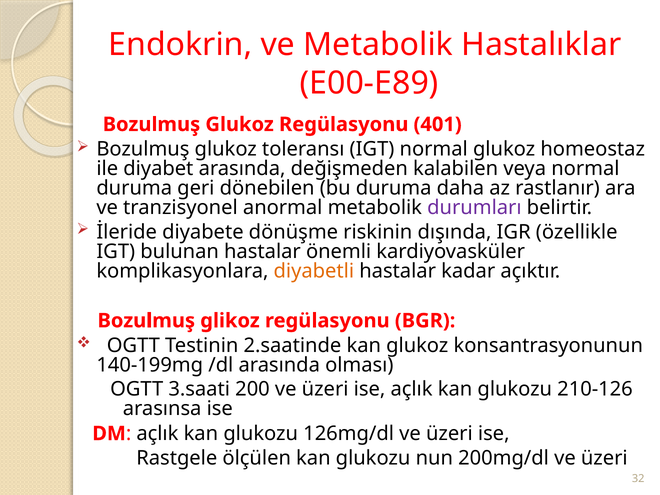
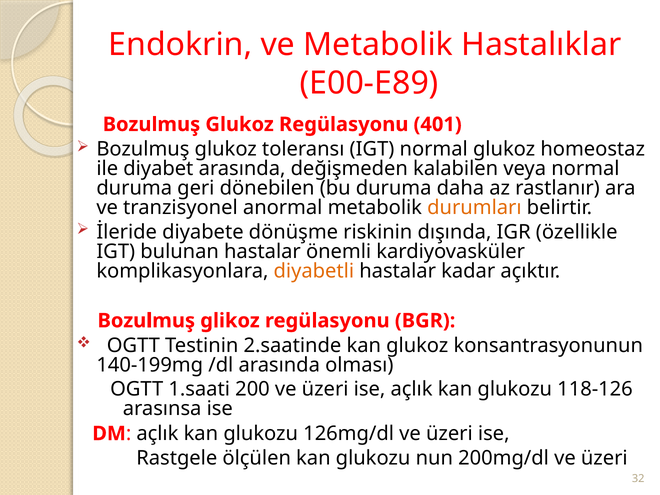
durumları colour: purple -> orange
3.saati: 3.saati -> 1.saati
210-126: 210-126 -> 118-126
